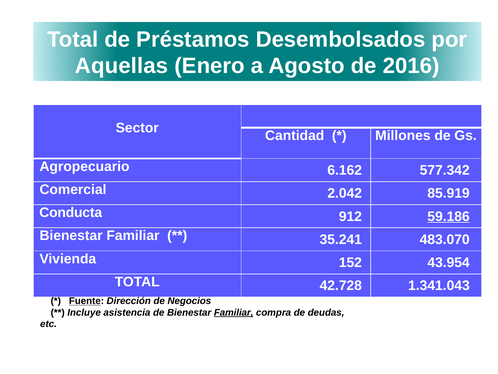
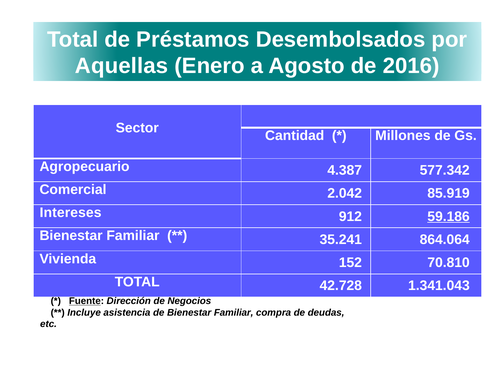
6.162: 6.162 -> 4.387
Conducta: Conducta -> Intereses
483.070: 483.070 -> 864.064
43.954: 43.954 -> 70.810
Familiar at (234, 312) underline: present -> none
